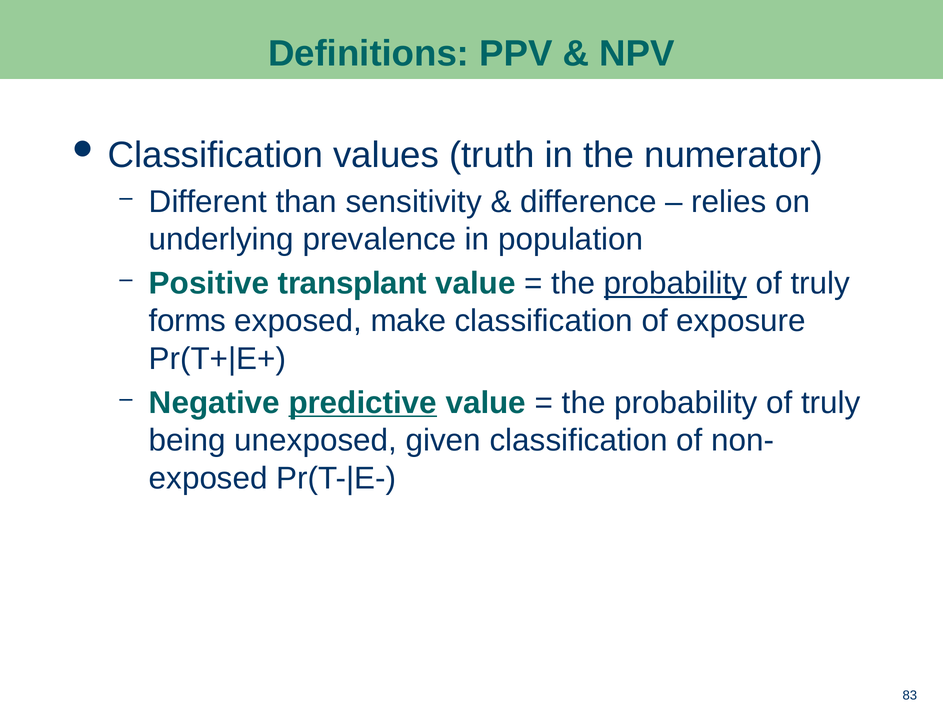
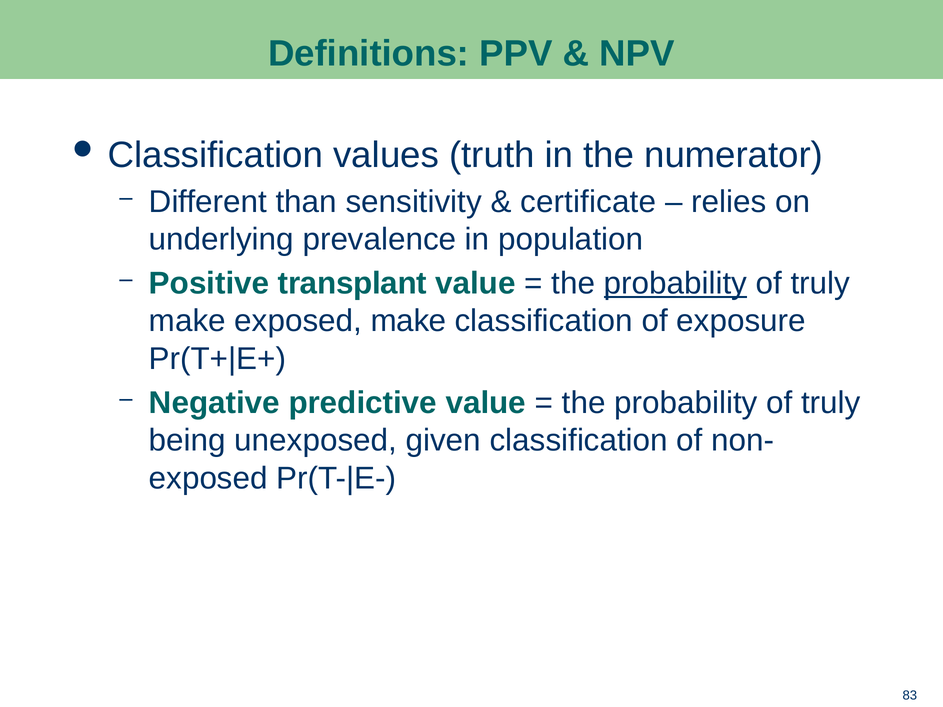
difference: difference -> certificate
forms at (188, 321): forms -> make
predictive underline: present -> none
